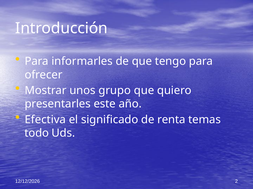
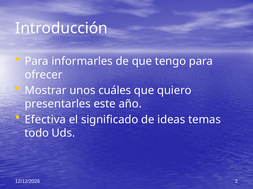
grupo: grupo -> cuáles
renta: renta -> ideas
